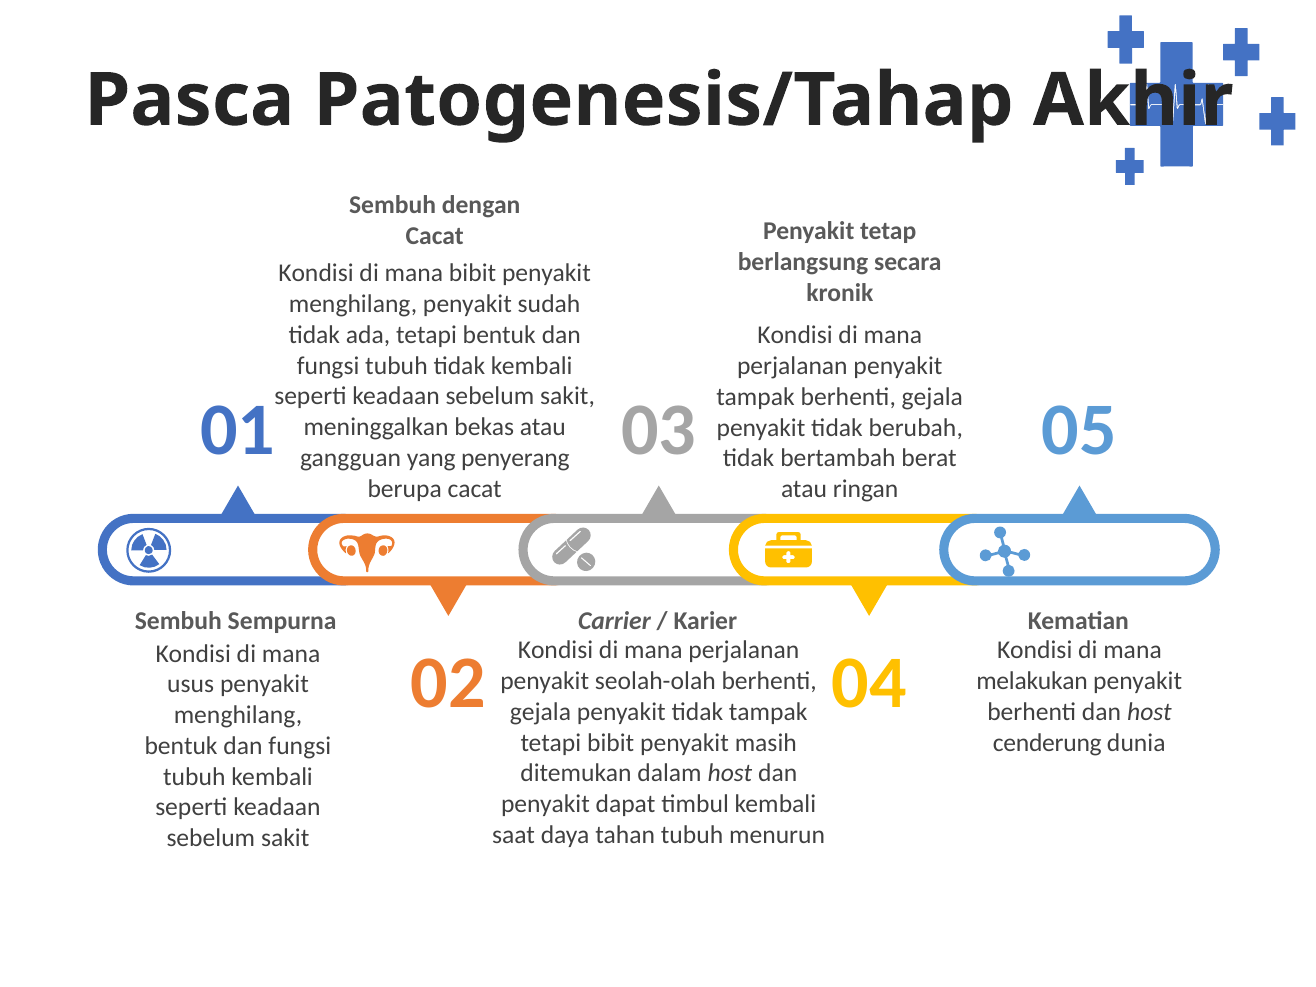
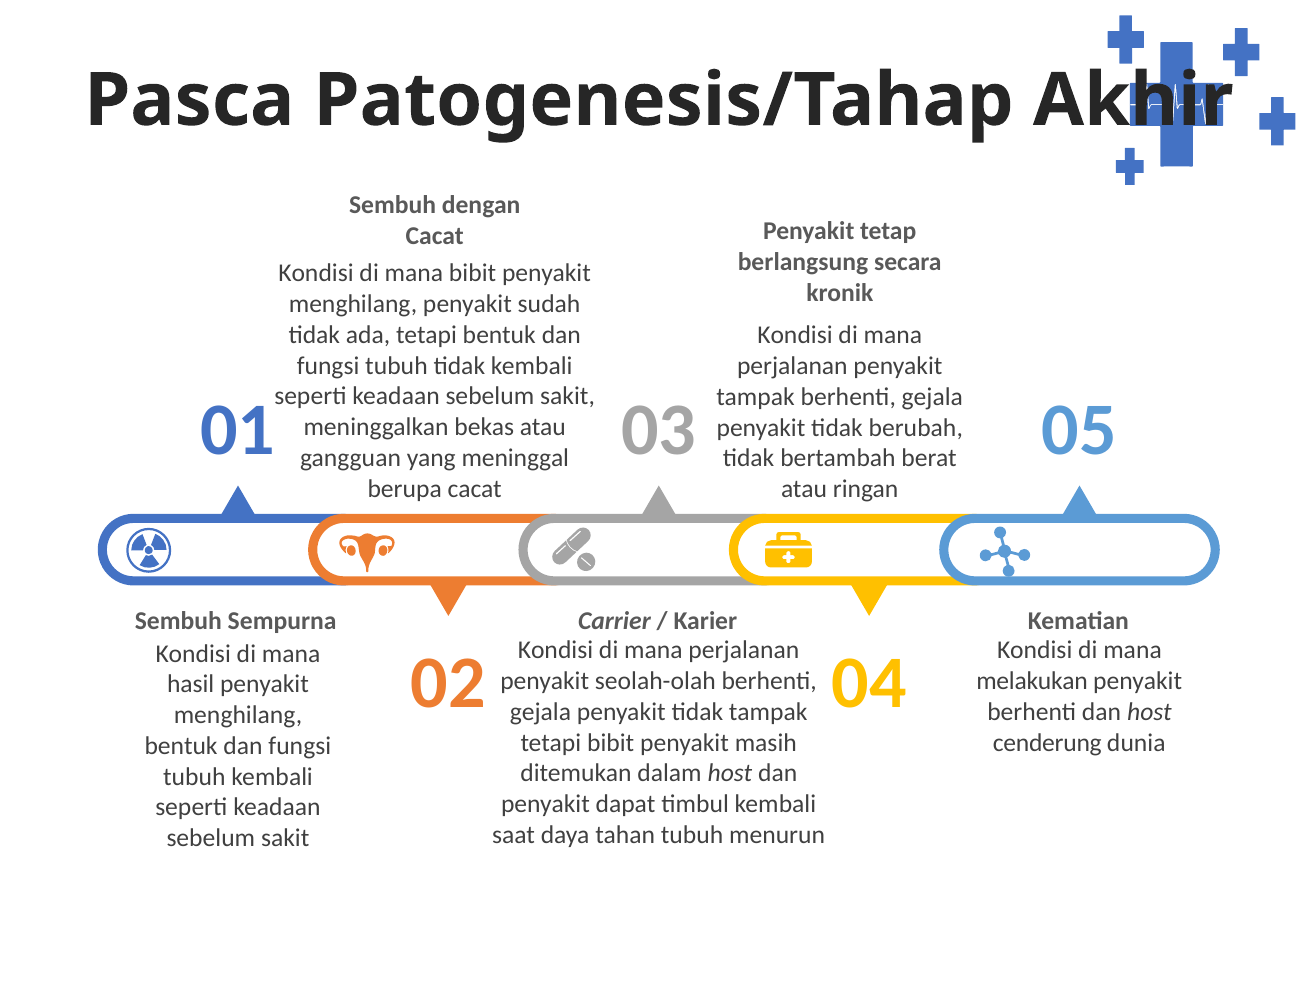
penyerang: penyerang -> meninggal
usus: usus -> hasil
